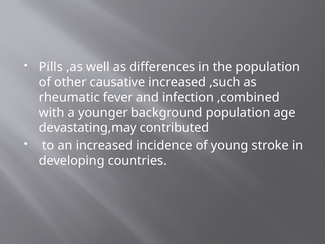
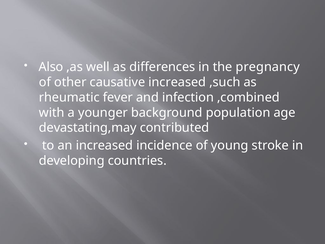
Pills: Pills -> Also
the population: population -> pregnancy
